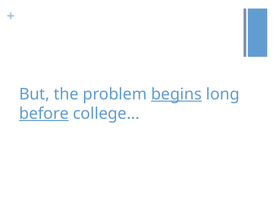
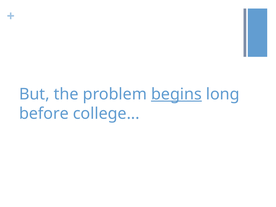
before underline: present -> none
